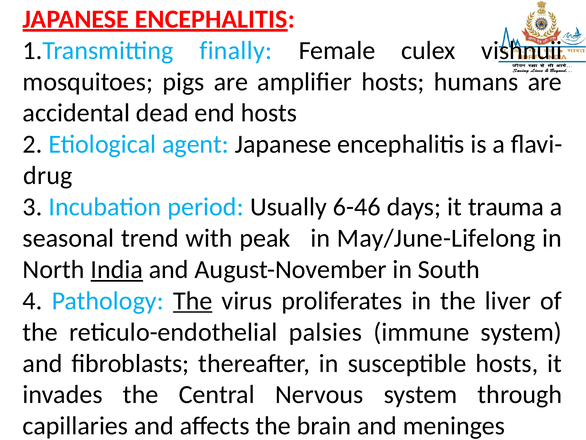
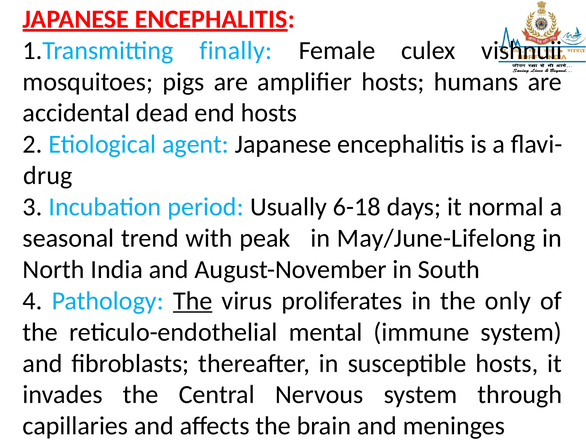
6-46: 6-46 -> 6-18
trauma: trauma -> normal
India underline: present -> none
liver: liver -> only
palsies: palsies -> mental
